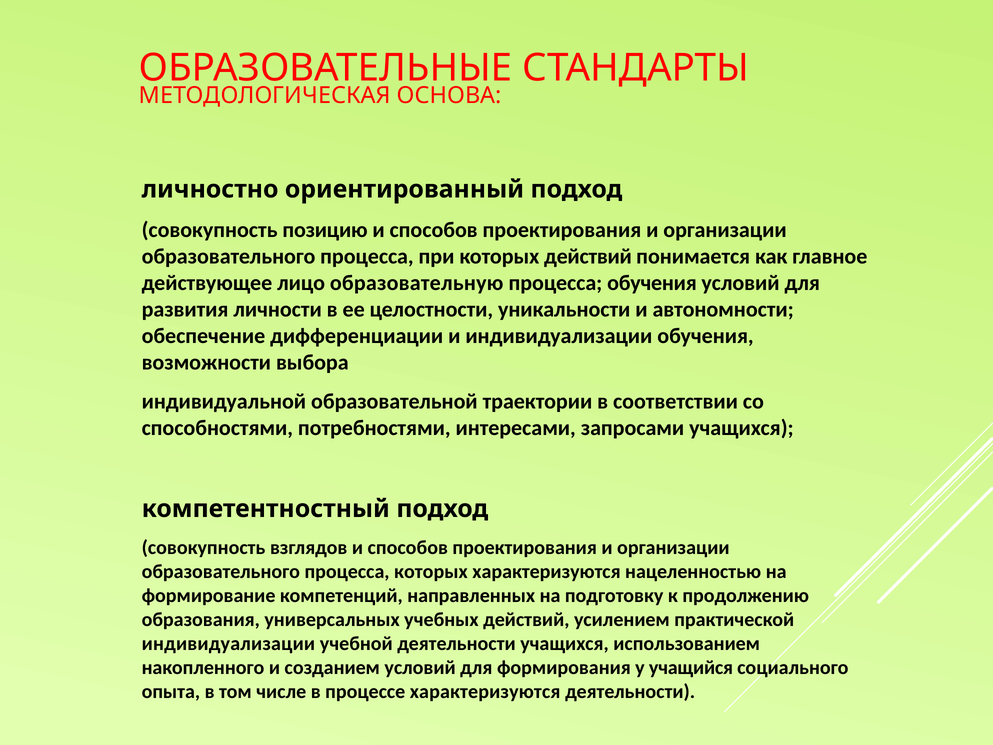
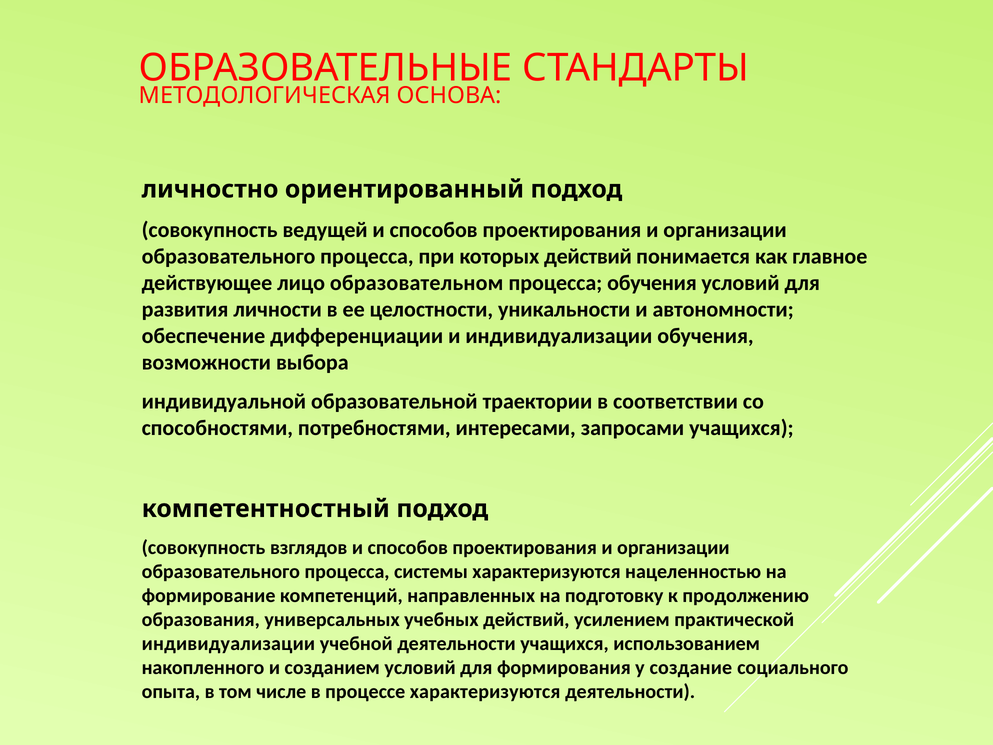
позицию: позицию -> ведущей
образовательную: образовательную -> образовательном
процесса которых: которых -> системы
учащийся: учащийся -> создание
